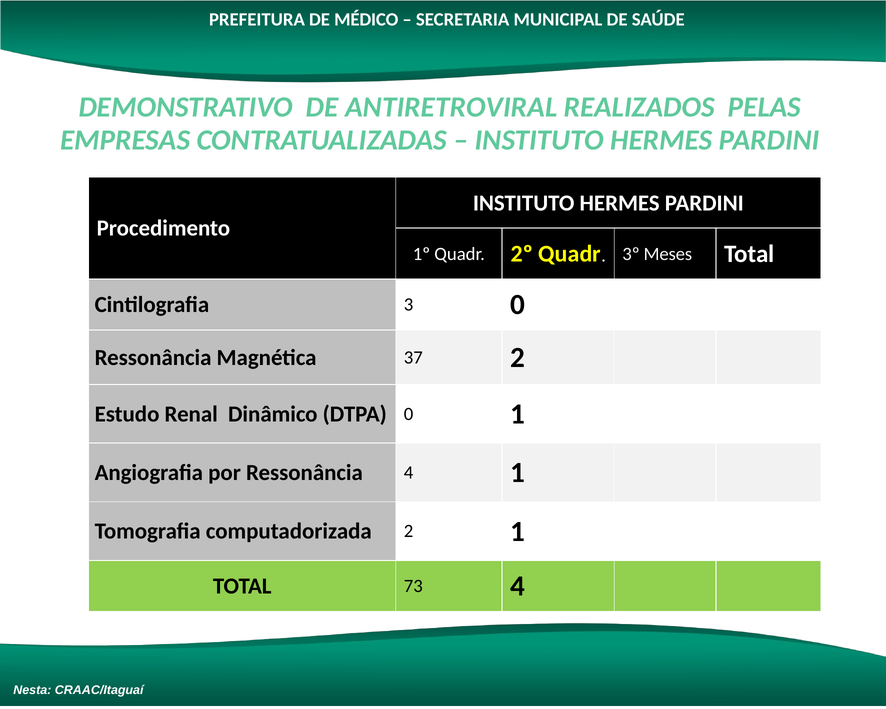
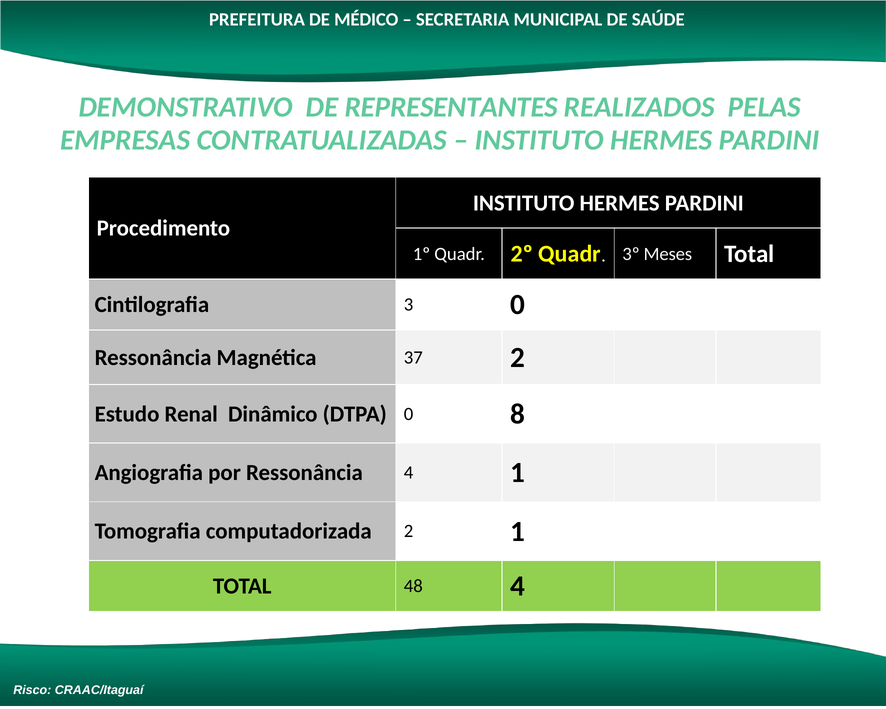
ANTIRETROVIRAL: ANTIRETROVIRAL -> REPRESENTANTES
0 1: 1 -> 8
73: 73 -> 48
Nesta: Nesta -> Risco
